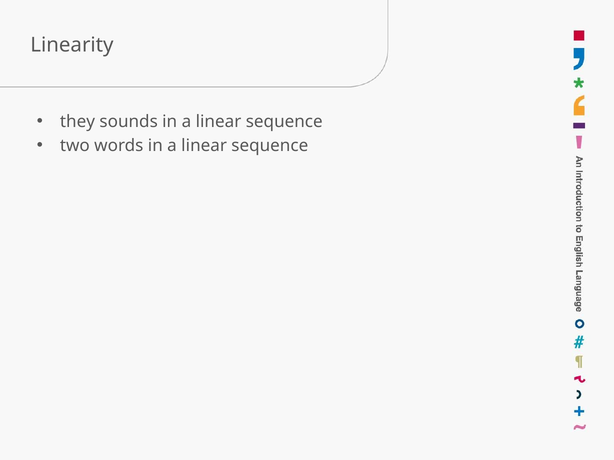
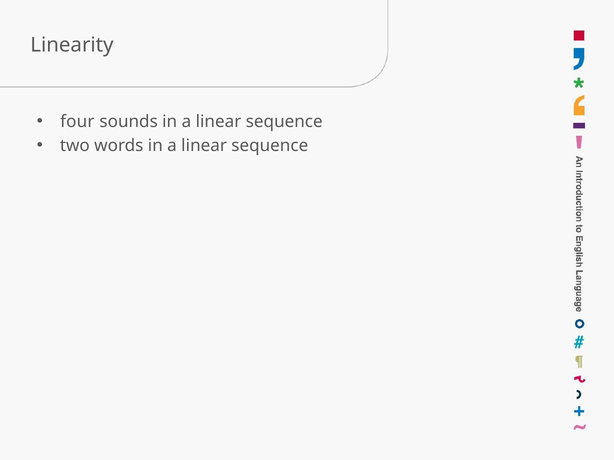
they: they -> four
